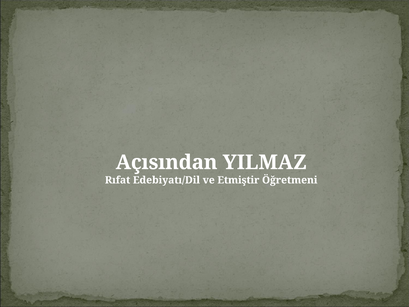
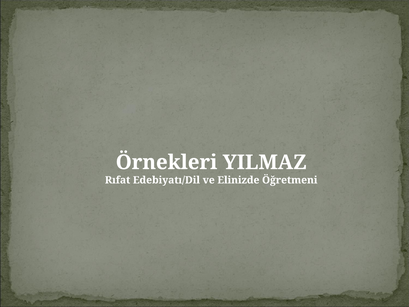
Açısından: Açısından -> Örnekleri
Etmiştir: Etmiştir -> Elinizde
